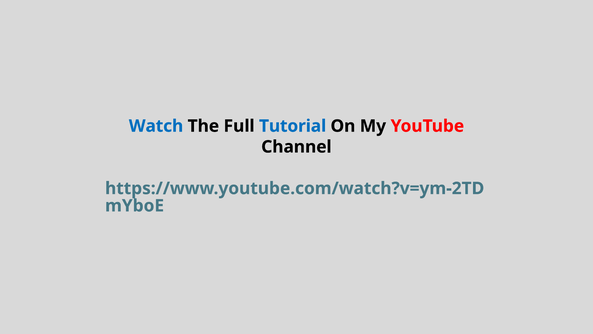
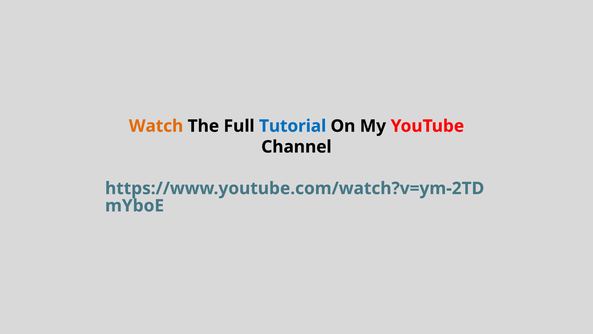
Watch colour: blue -> orange
